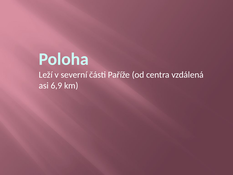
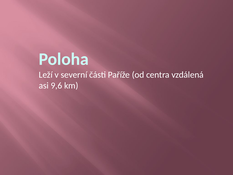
6,9: 6,9 -> 9,6
